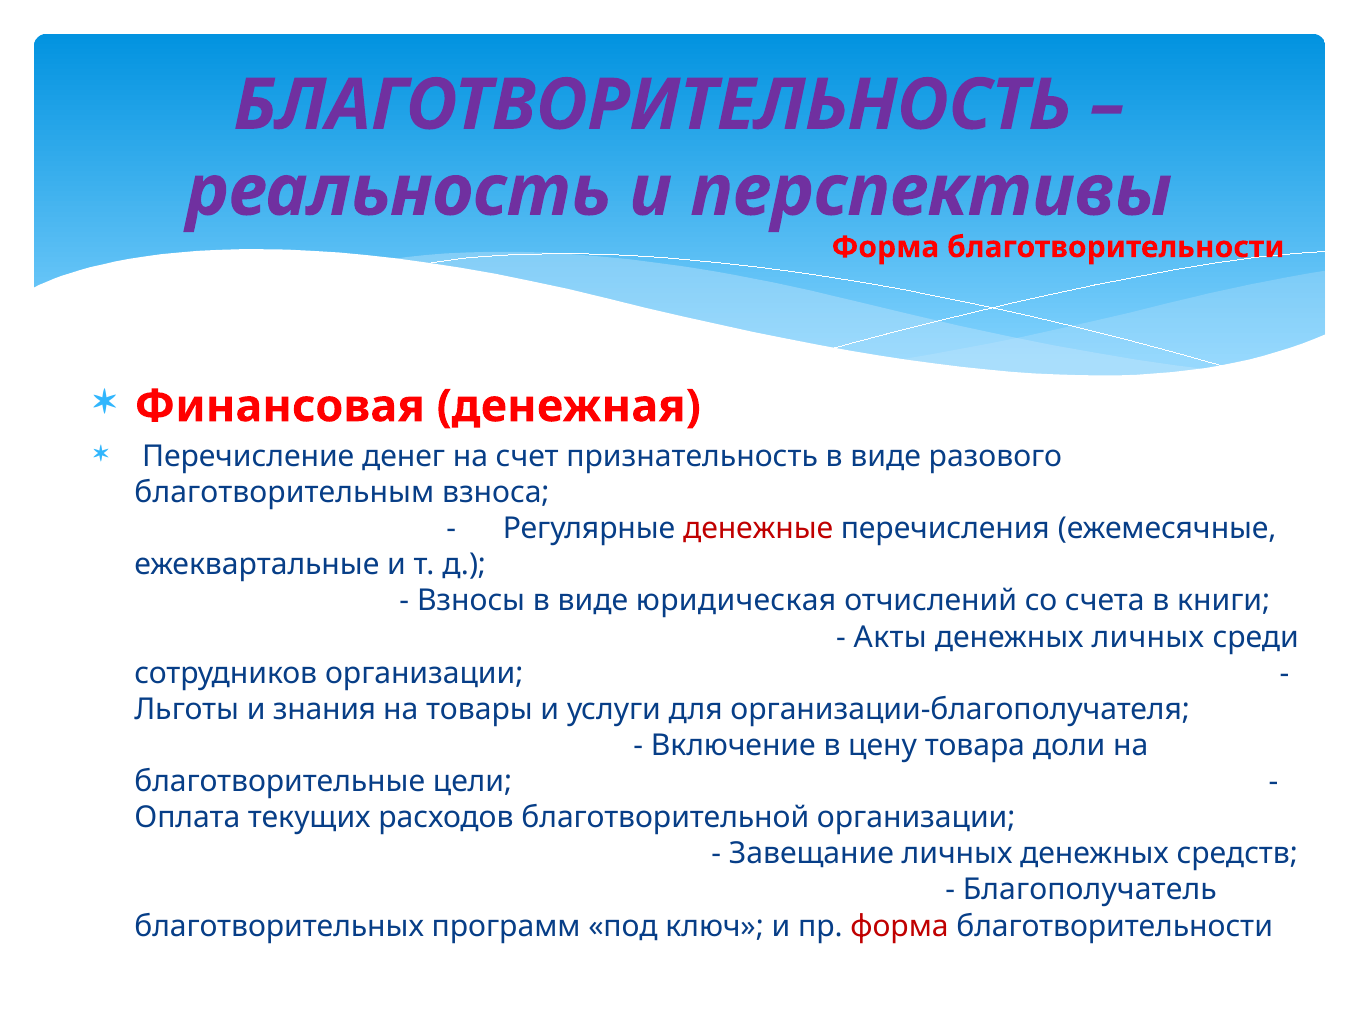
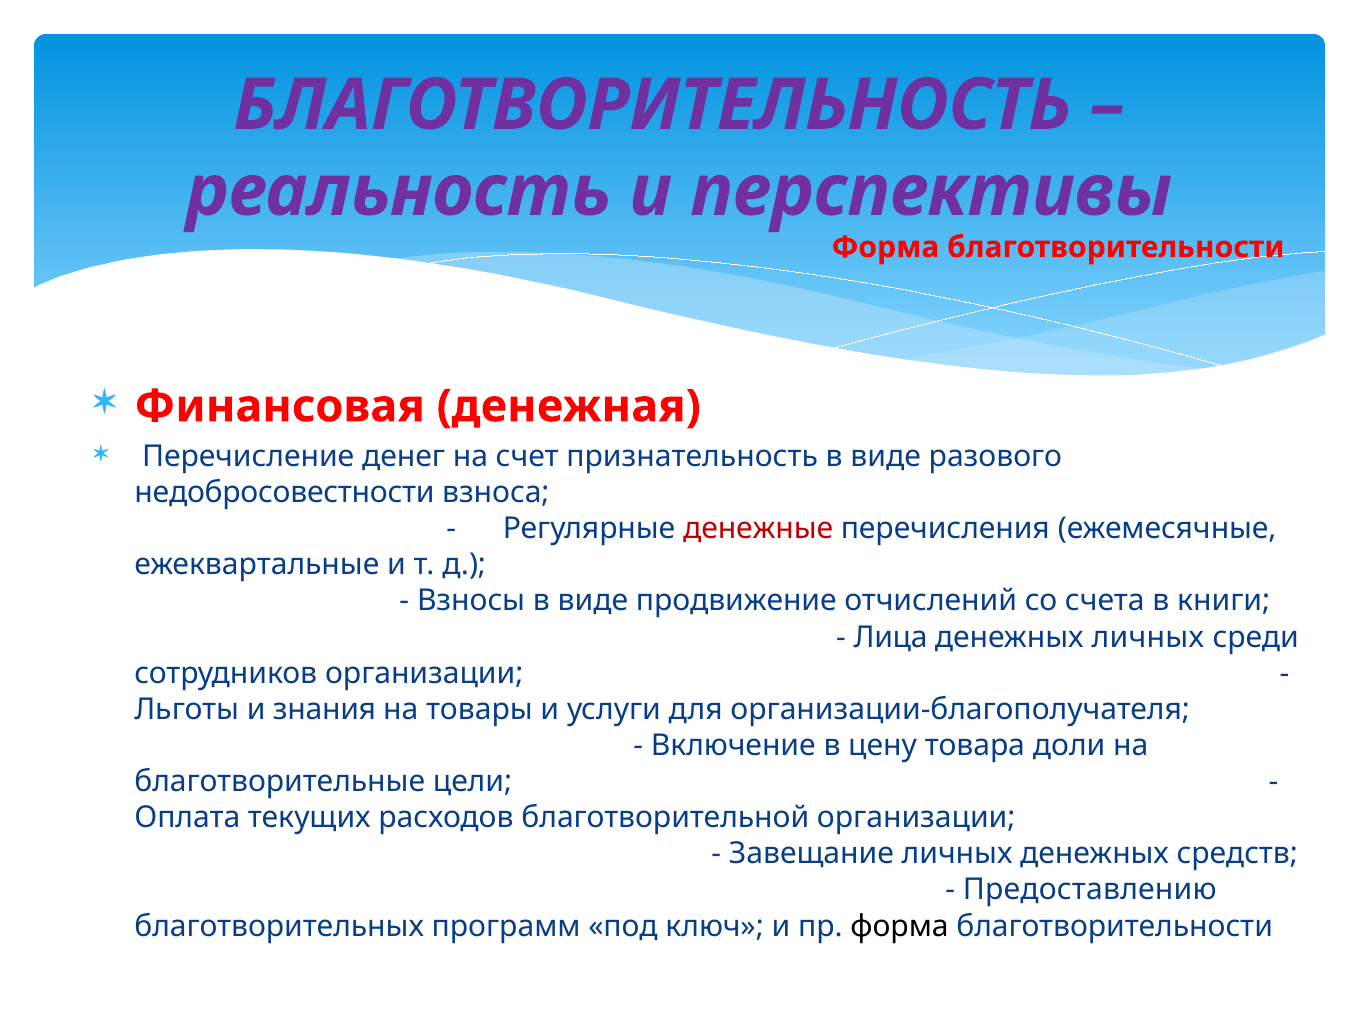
благотворительным: благотворительным -> недобросовестности
юридическая: юридическая -> продвижение
Акты: Акты -> Лица
Благополучатель: Благополучатель -> Предоставлению
форма at (900, 927) colour: red -> black
